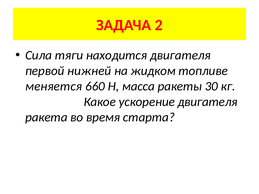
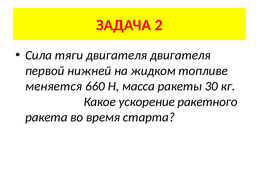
тяги находится: находится -> двигателя
ускорение двигателя: двигателя -> ракетного
